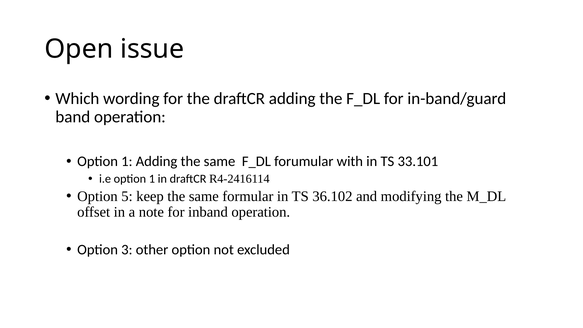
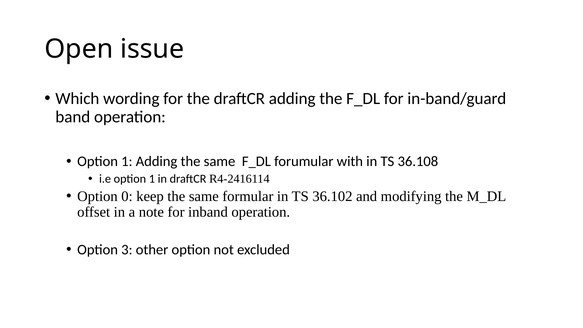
33.101: 33.101 -> 36.108
5: 5 -> 0
